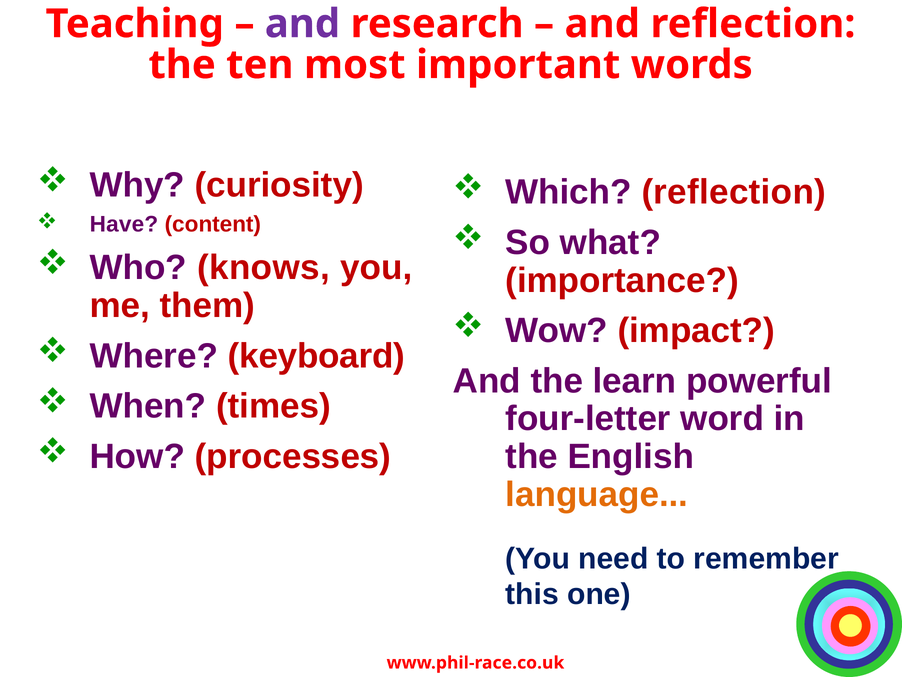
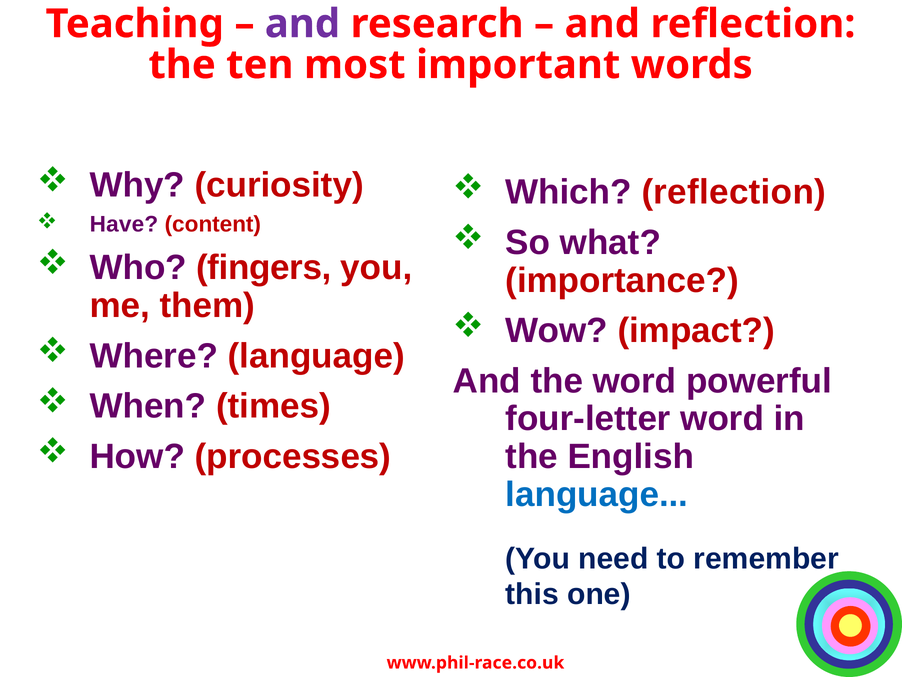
knows: knows -> fingers
Where keyboard: keyboard -> language
the learn: learn -> word
language at (597, 494) colour: orange -> blue
